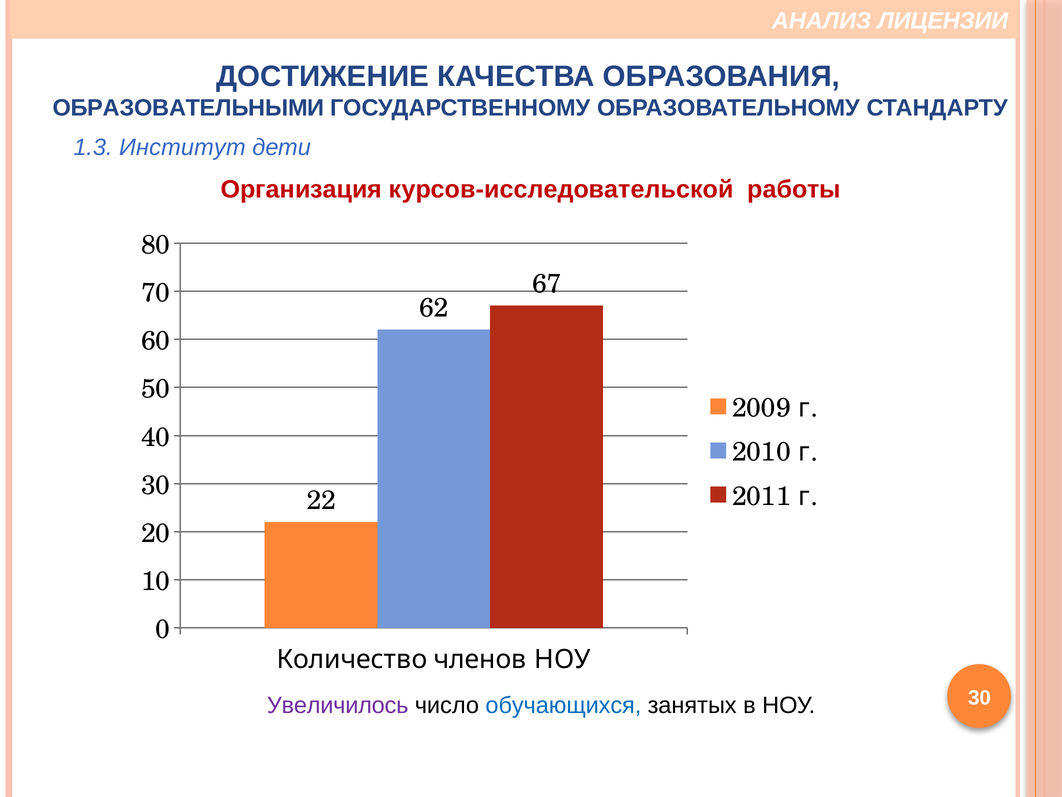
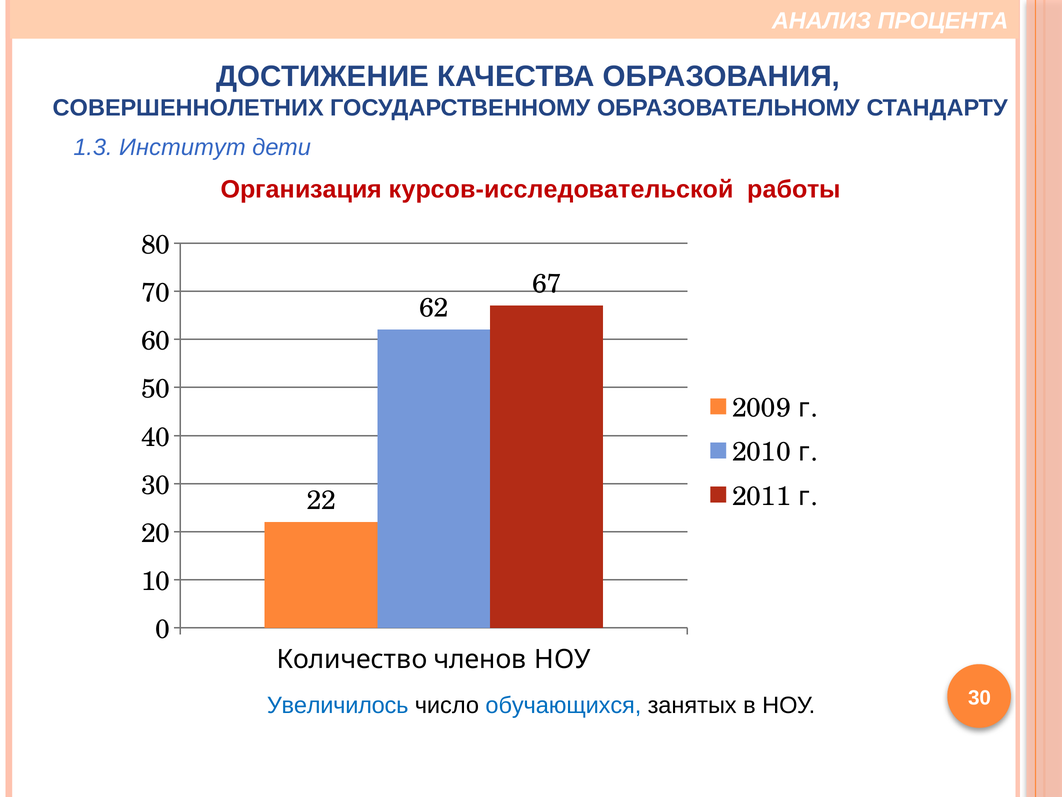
ЛИЦЕНЗИИ: ЛИЦЕНЗИИ -> ПРОЦЕНТА
ОБРАЗОВАТЕЛЬНЫМИ: ОБРАЗОВАТЕЛЬНЫМИ -> СОВЕРШЕННОЛЕТНИХ
Увеличилось colour: purple -> blue
